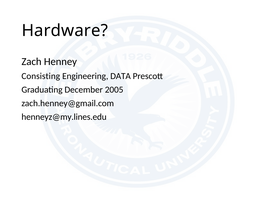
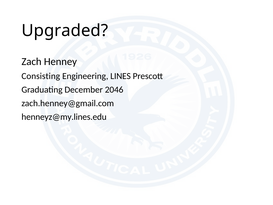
Hardware: Hardware -> Upgraded
DATA: DATA -> LINES
2005: 2005 -> 2046
